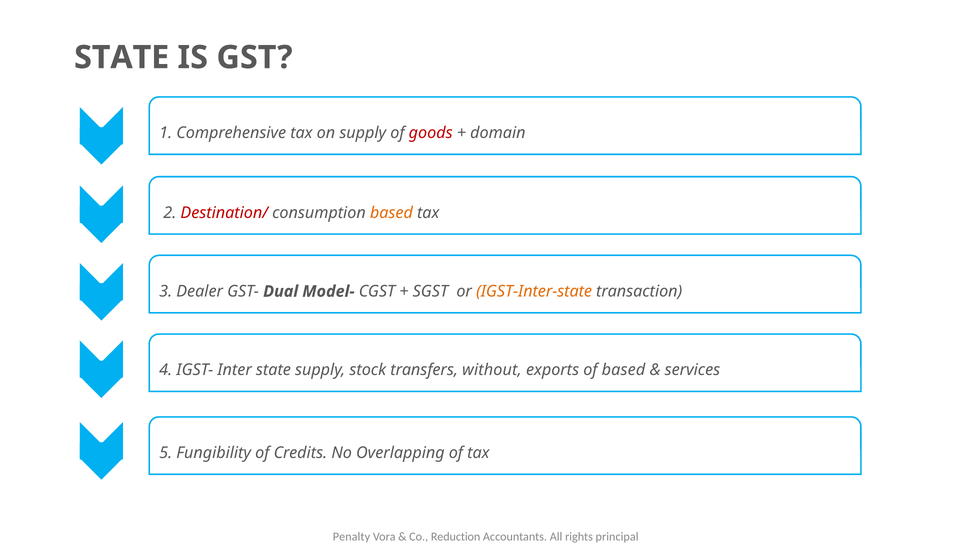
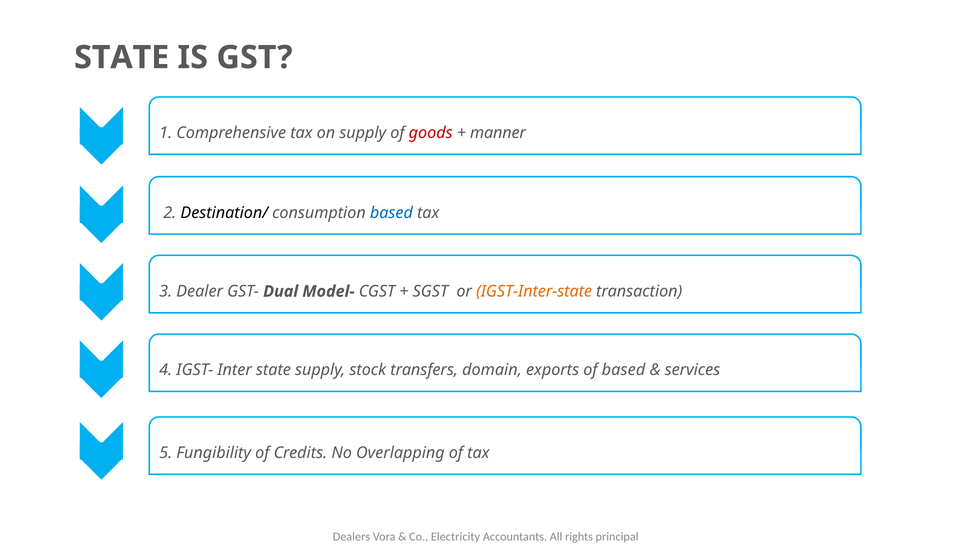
domain: domain -> manner
Destination/ colour: red -> black
based at (391, 213) colour: orange -> blue
without: without -> domain
Penalty: Penalty -> Dealers
Reduction: Reduction -> Electricity
